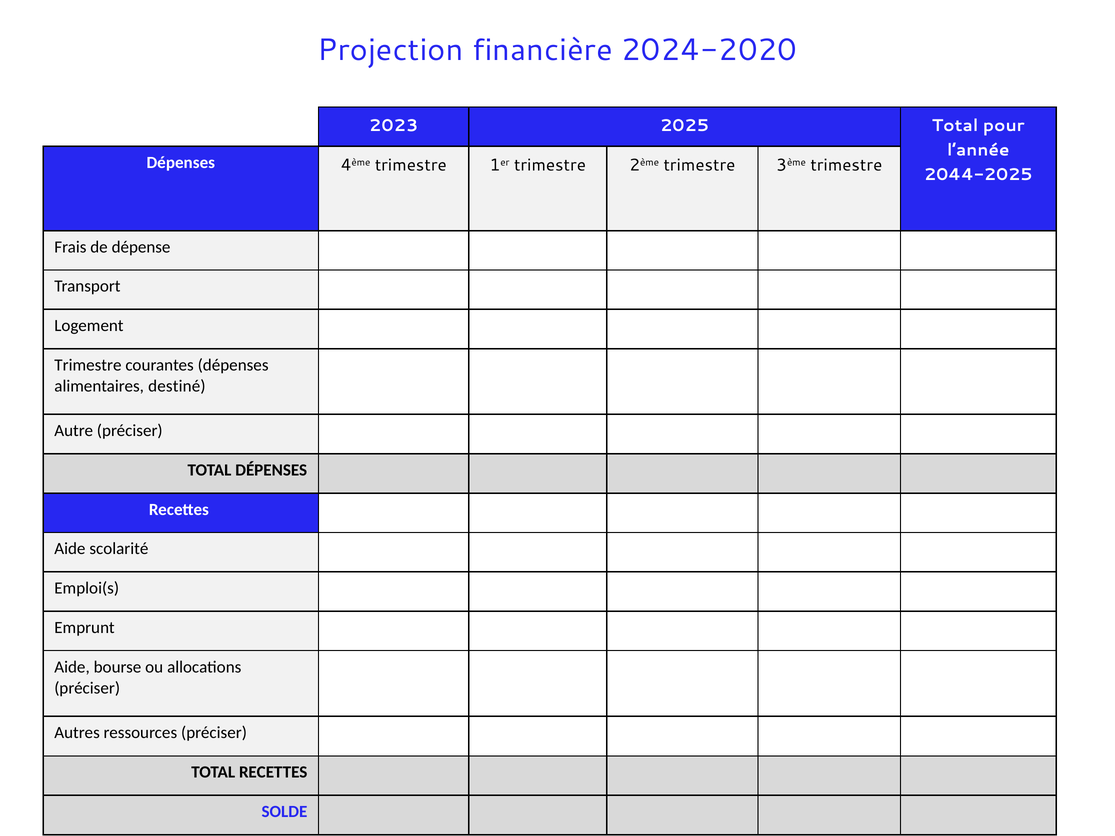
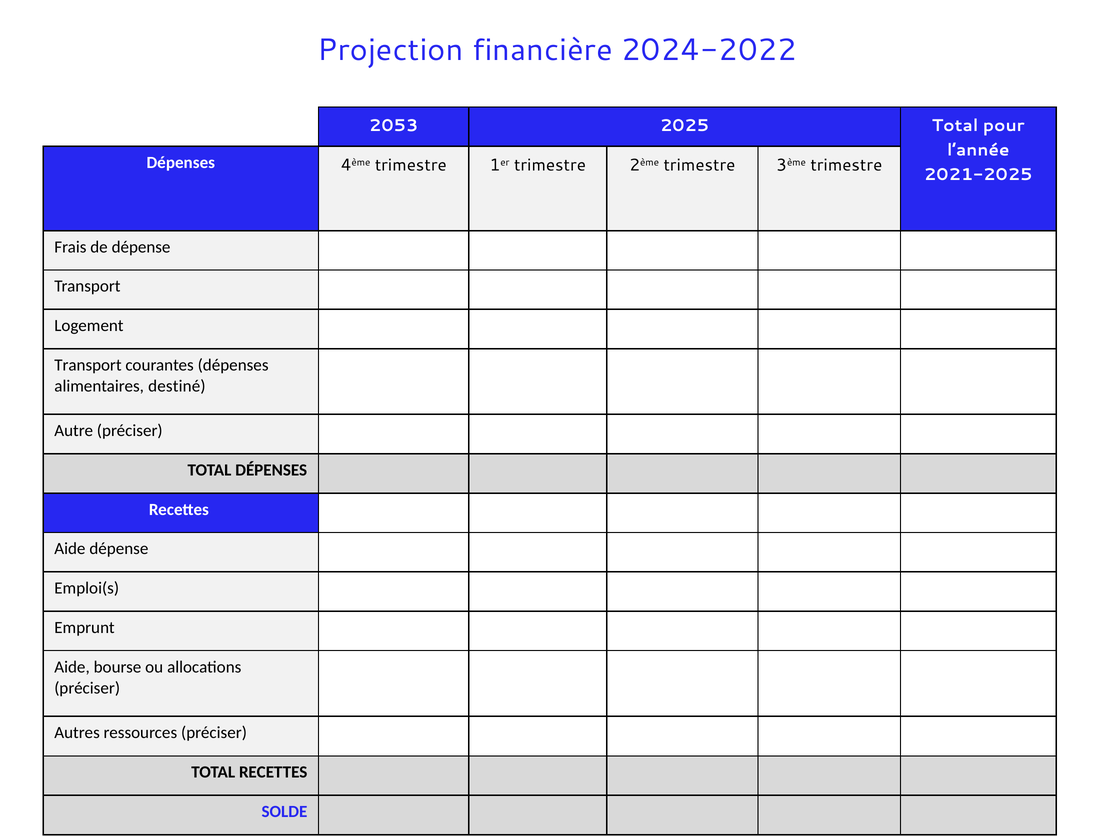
2024-2020: 2024-2020 -> 2024-2022
2023: 2023 -> 2053
2044-2025: 2044-2025 -> 2021-2025
Trimestre at (88, 365): Trimestre -> Transport
Aide scolarité: scolarité -> dépense
